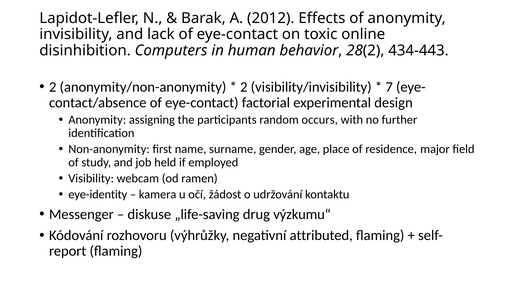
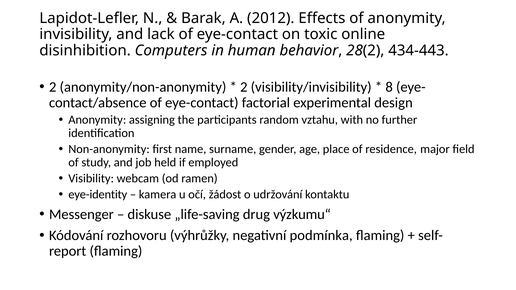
7: 7 -> 8
occurs: occurs -> vztahu
attributed: attributed -> podmínka
